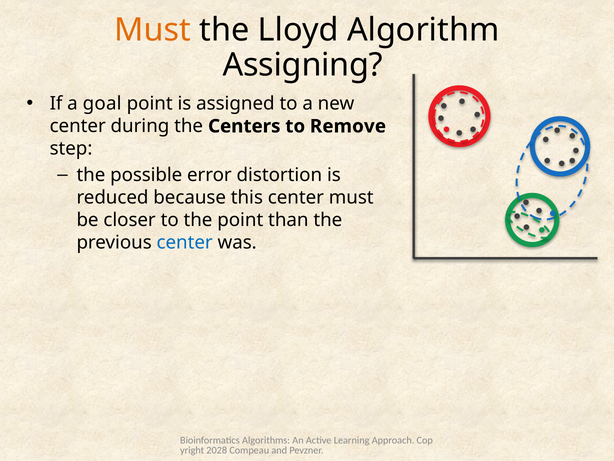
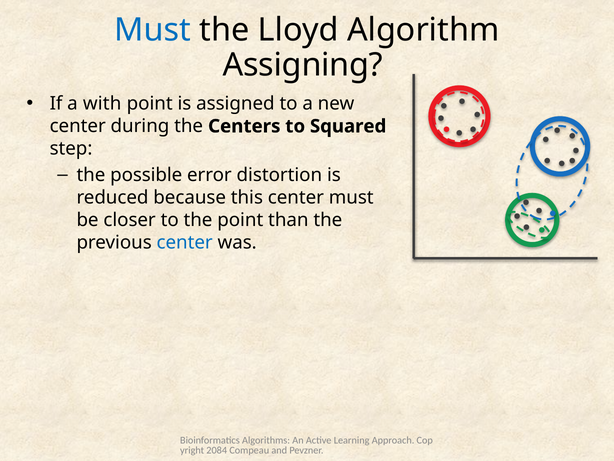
Must at (153, 30) colour: orange -> blue
goal: goal -> with
Remove: Remove -> Squared
2028: 2028 -> 2084
